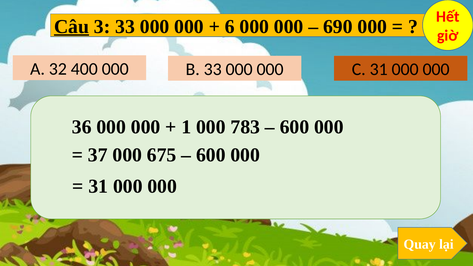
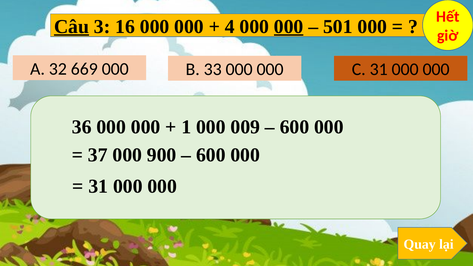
3 33: 33 -> 16
6: 6 -> 4
000 at (289, 27) underline: none -> present
690: 690 -> 501
400: 400 -> 669
783: 783 -> 009
675: 675 -> 900
